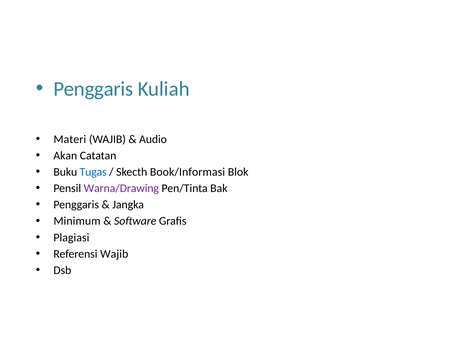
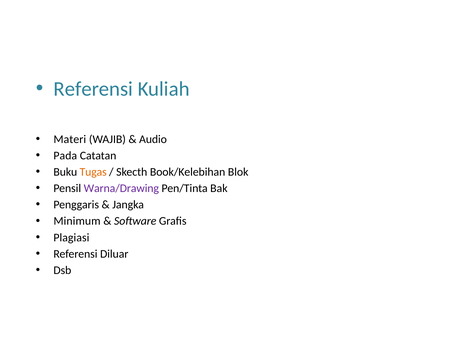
Penggaris at (93, 89): Penggaris -> Referensi
Akan: Akan -> Pada
Tugas colour: blue -> orange
Book/Informasi: Book/Informasi -> Book/Kelebihan
Referensi Wajib: Wajib -> Diluar
